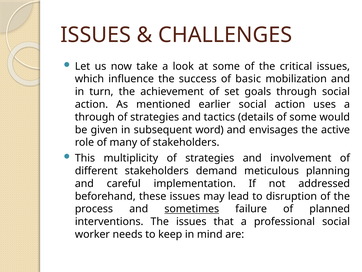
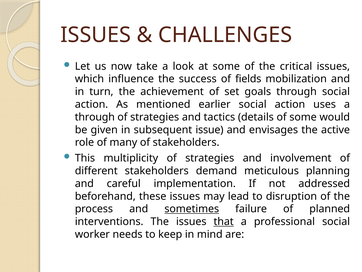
basic: basic -> fields
word: word -> issue
that underline: none -> present
